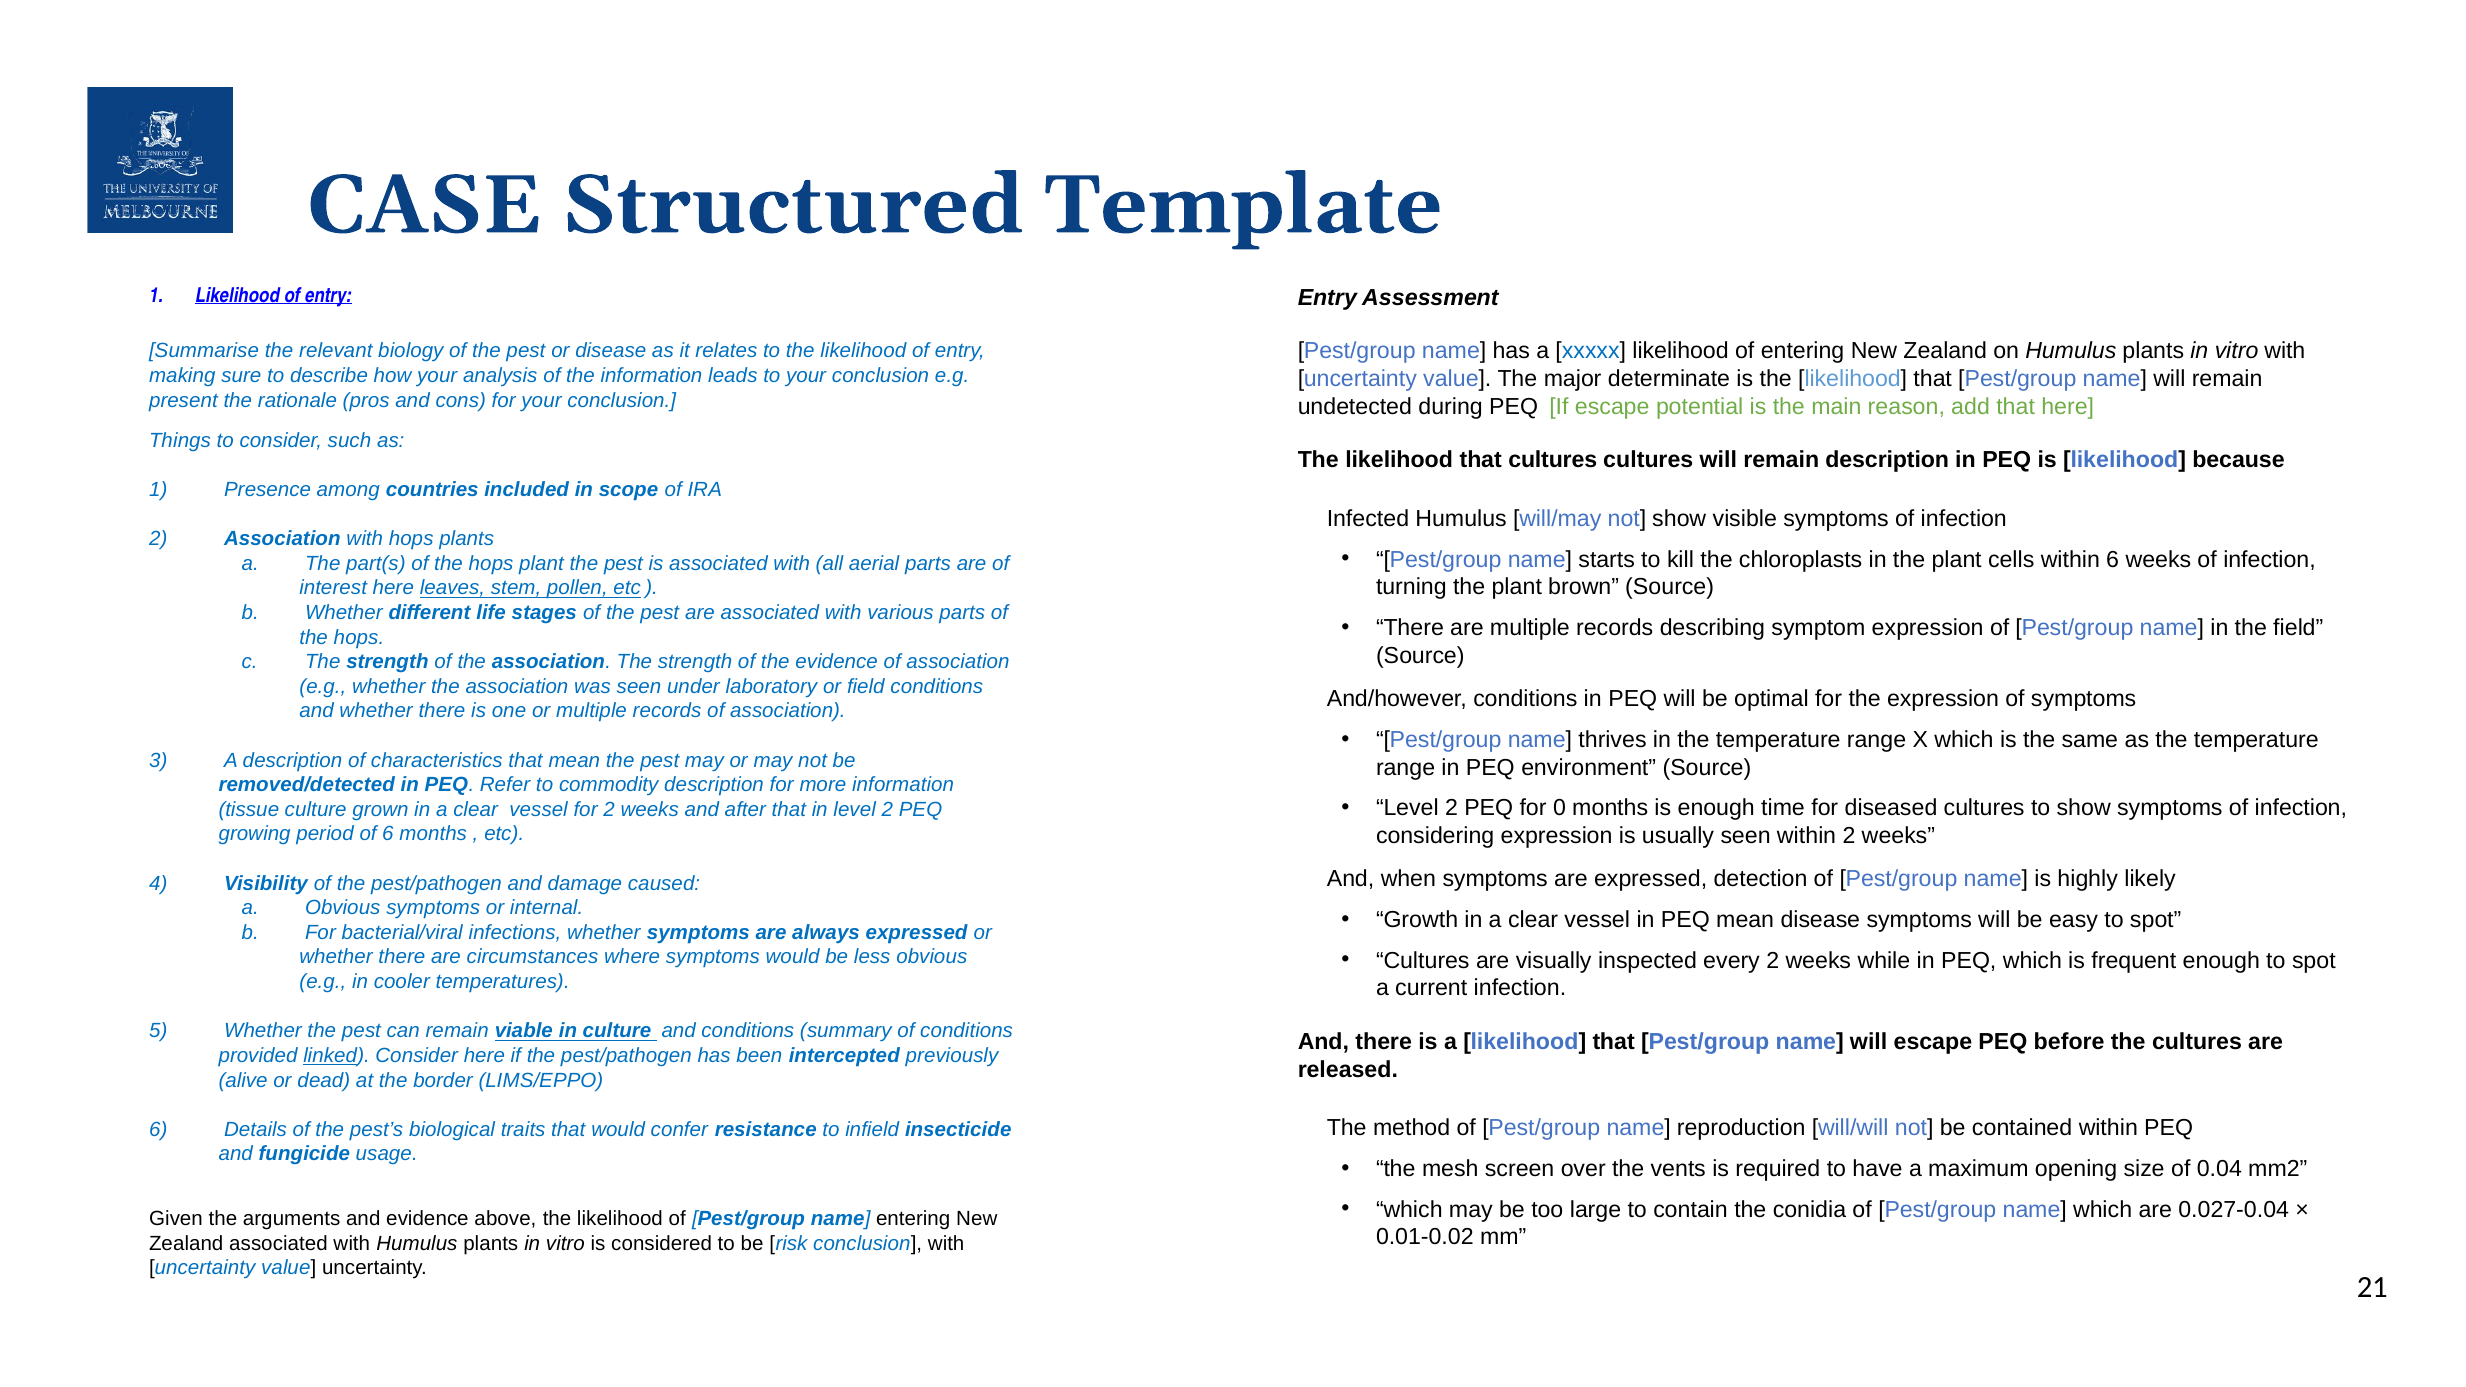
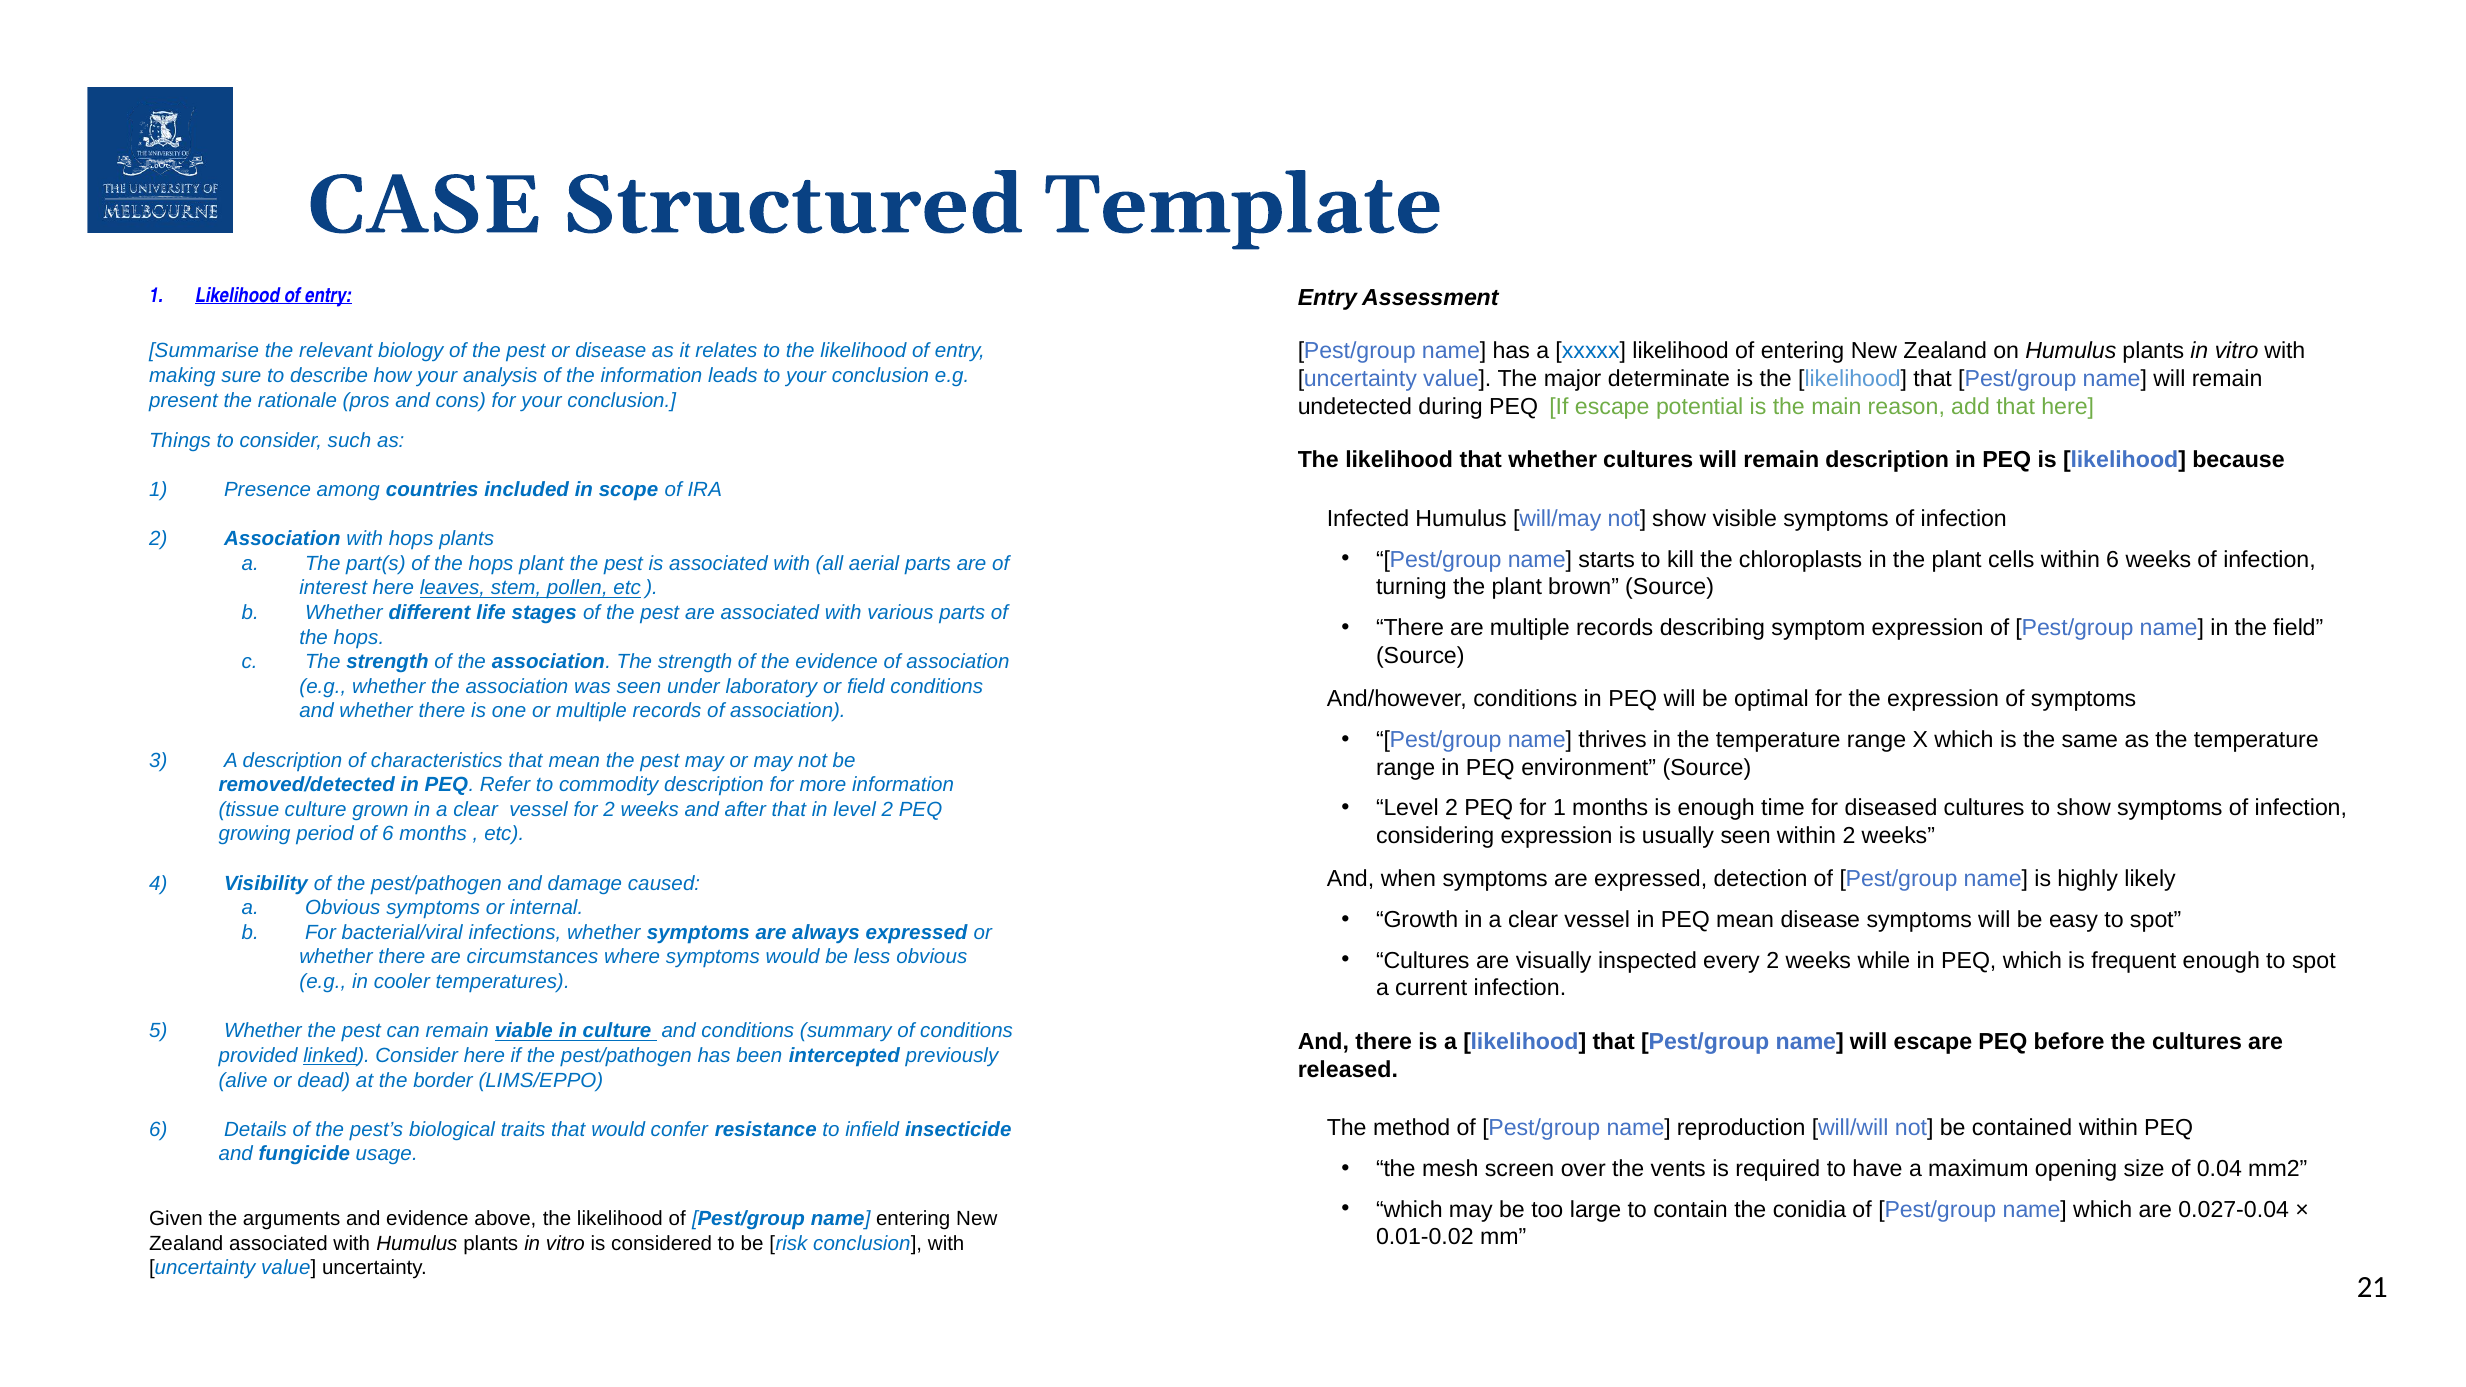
that cultures: cultures -> whether
for 0: 0 -> 1
